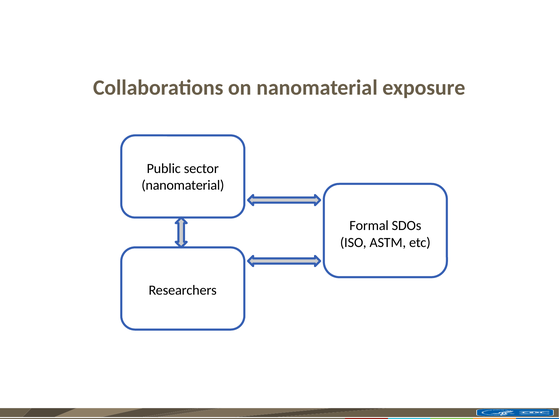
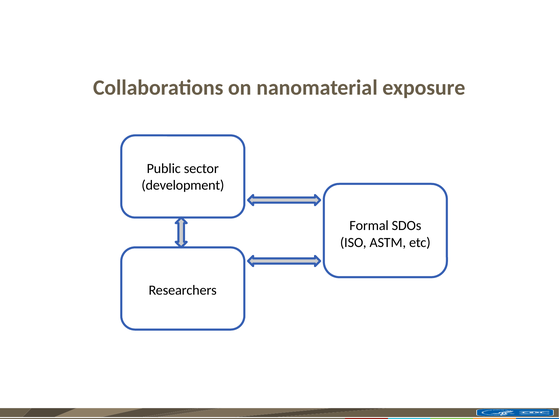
nanomaterial at (183, 185): nanomaterial -> development
